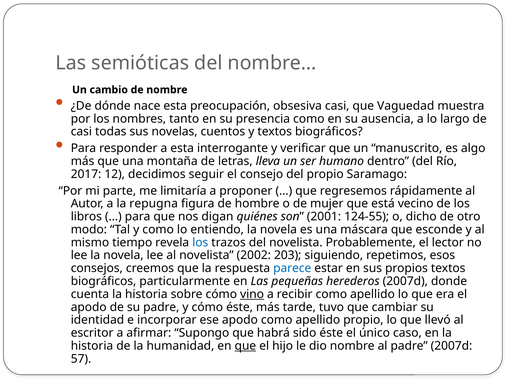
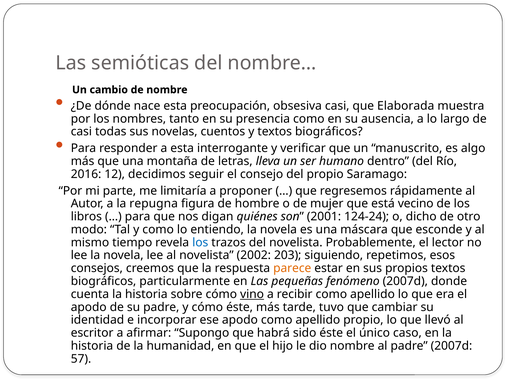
Vaguedad: Vaguedad -> Elaborada
2017: 2017 -> 2016
124-55: 124-55 -> 124-24
parece colour: blue -> orange
herederos: herederos -> fenómeno
que at (245, 345) underline: present -> none
